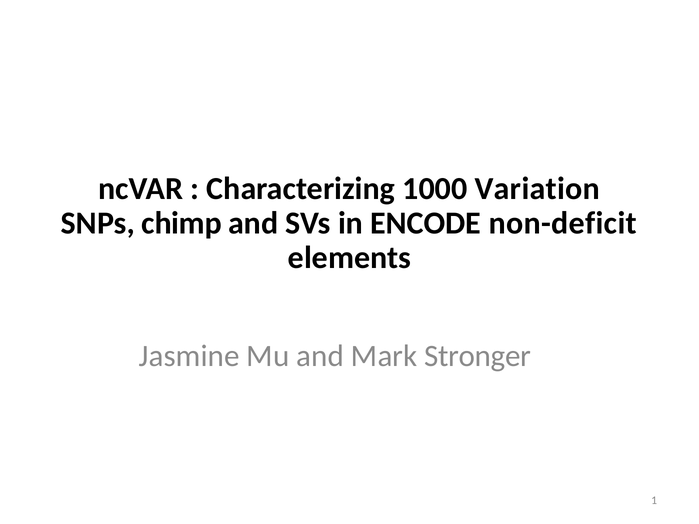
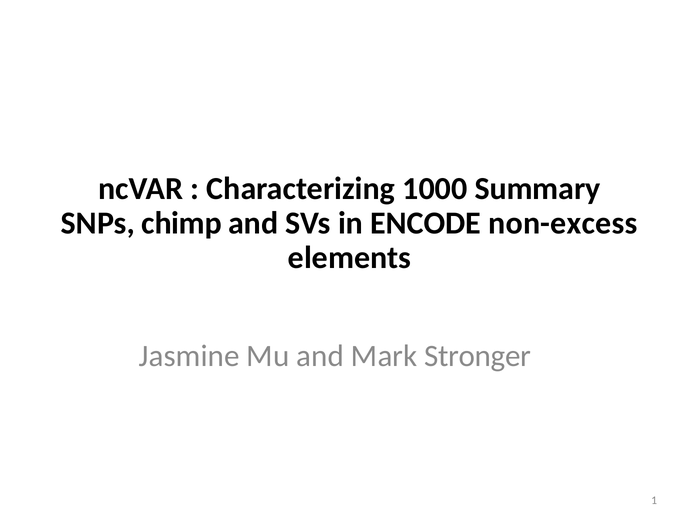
Variation: Variation -> Summary
non-deficit: non-deficit -> non-excess
